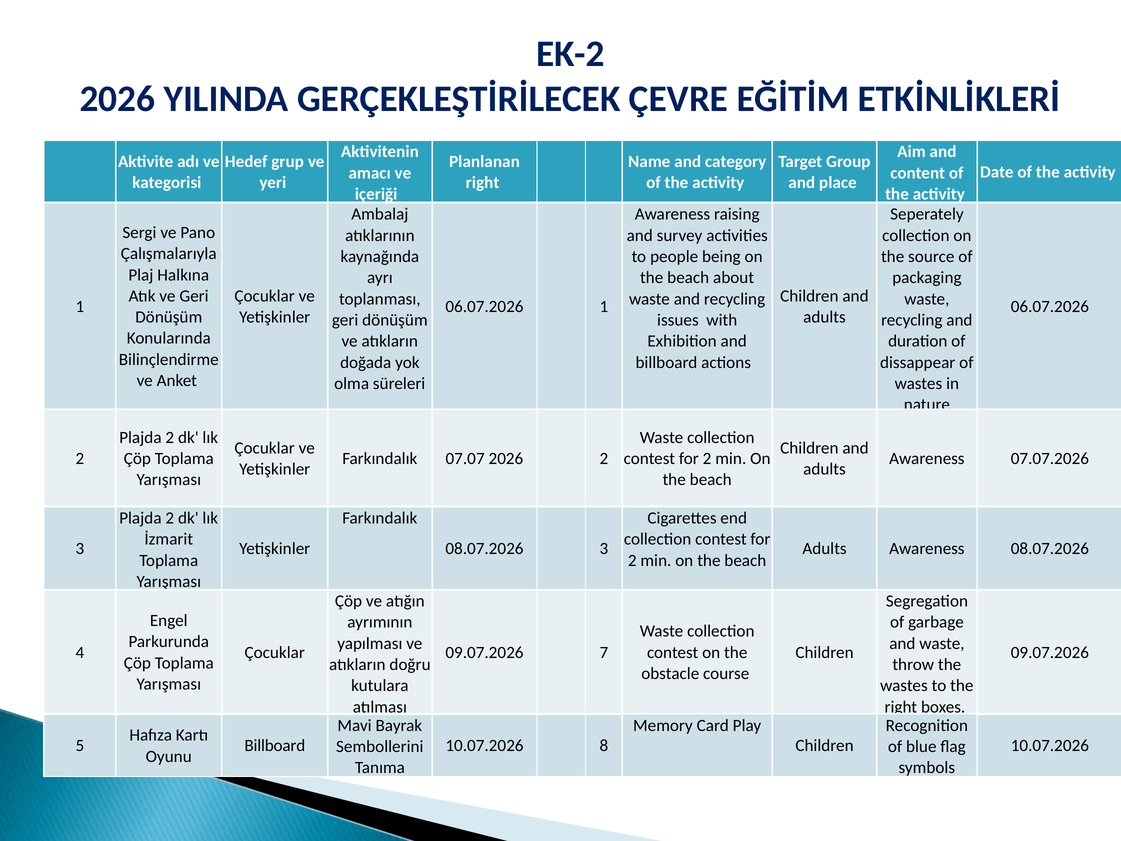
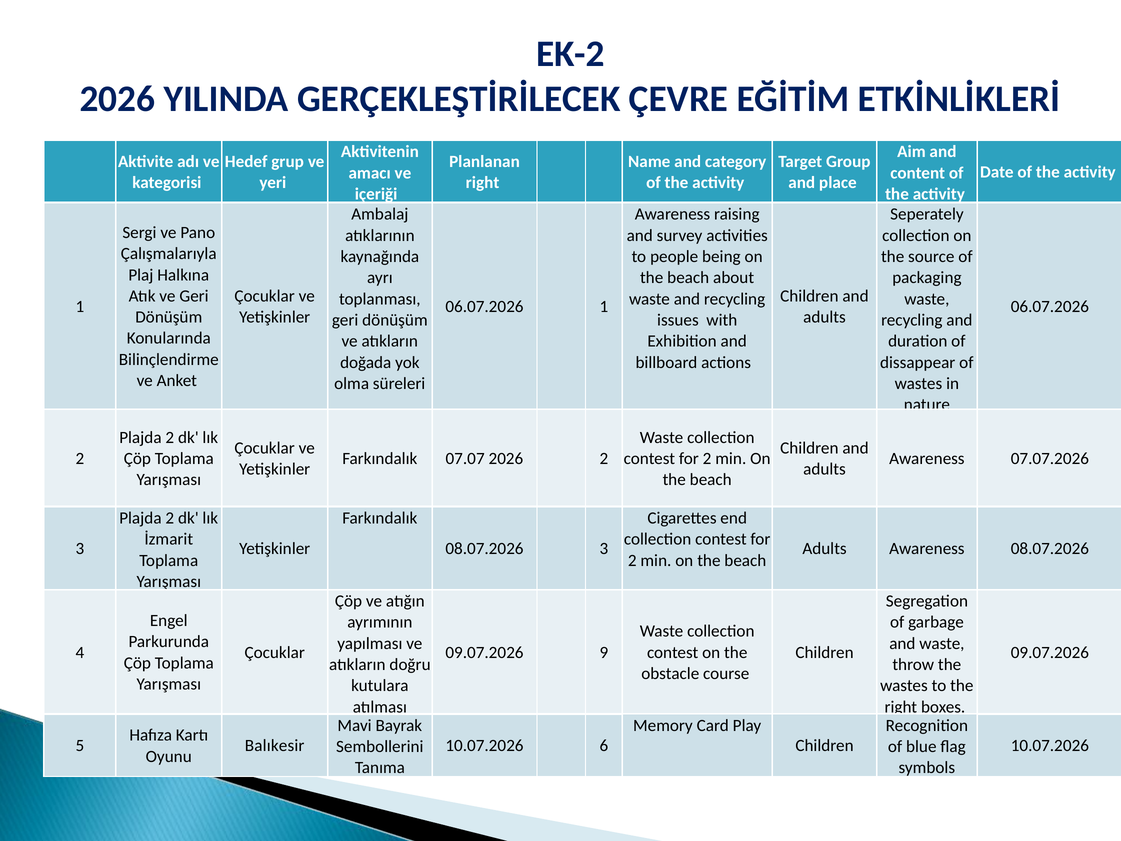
7: 7 -> 9
Billboard at (275, 746): Billboard -> Balıkesir
8: 8 -> 6
